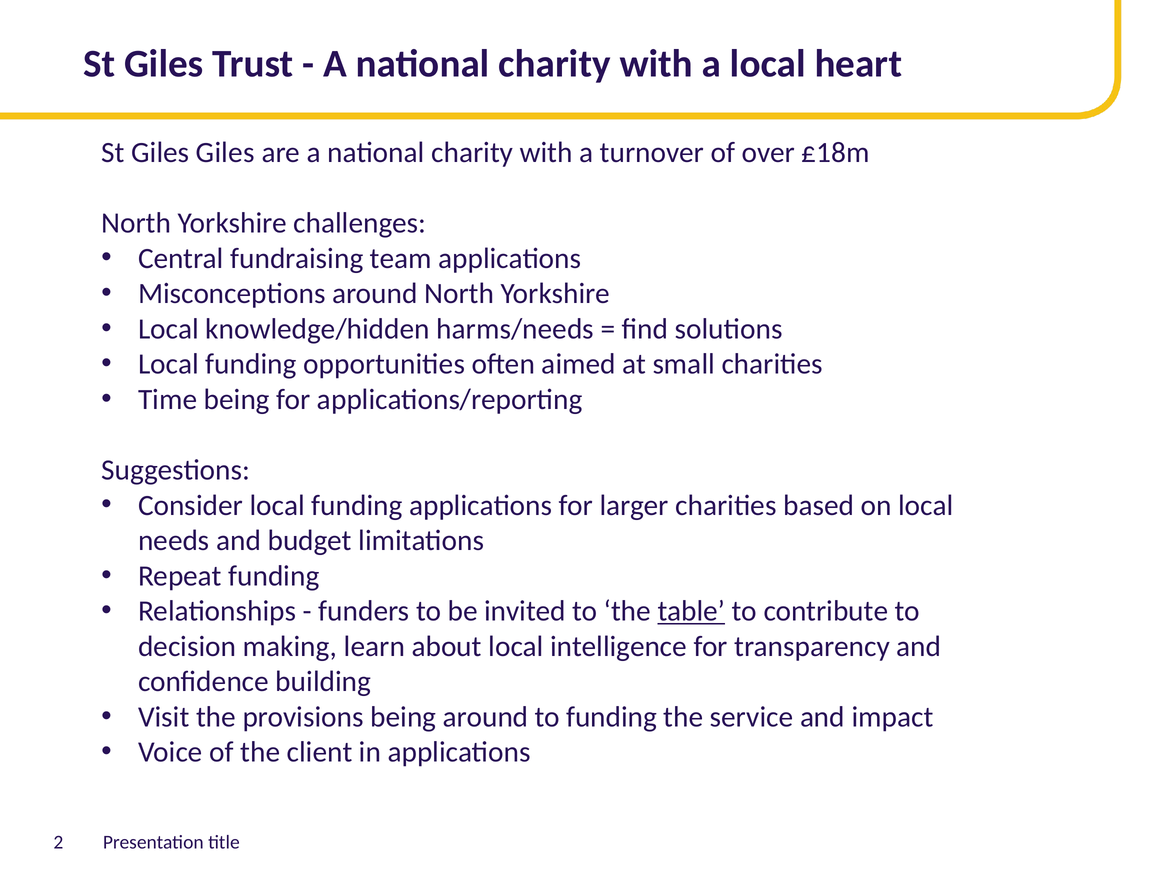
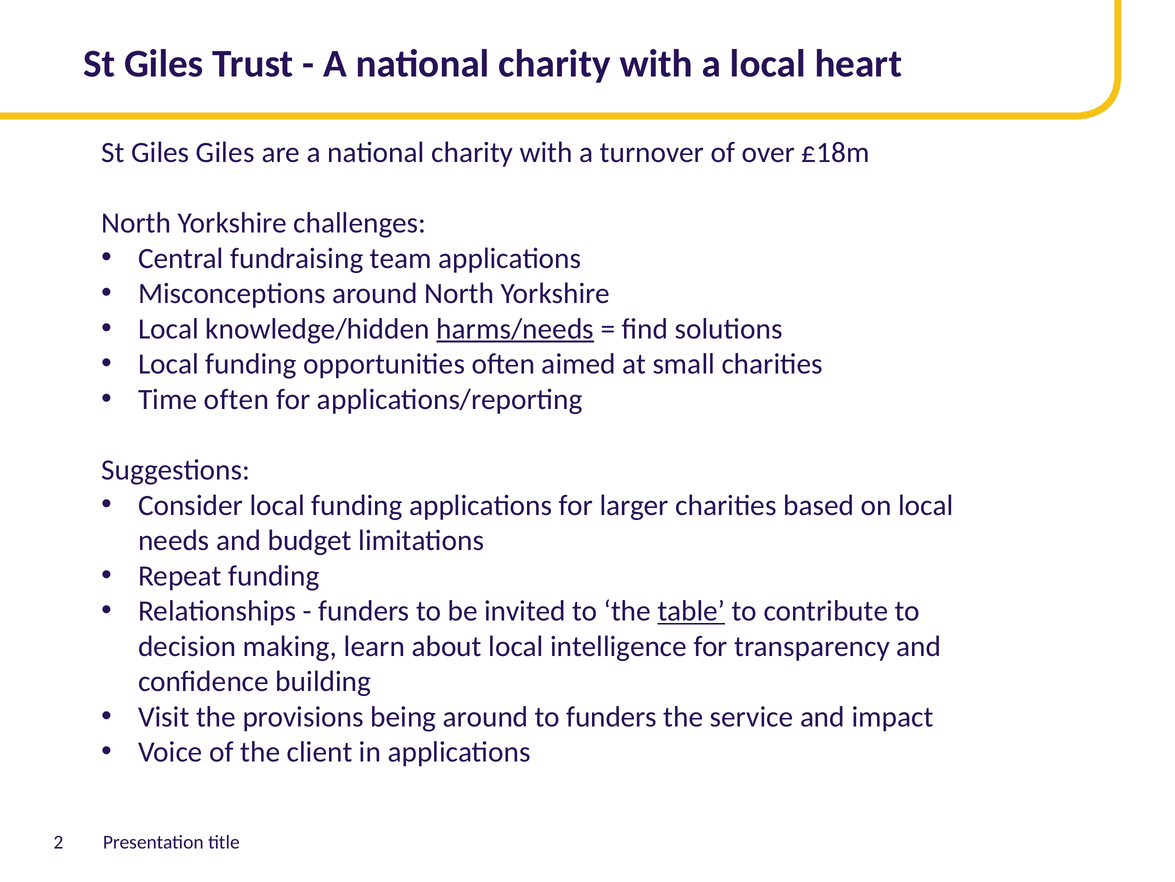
harms/needs underline: none -> present
Time being: being -> often
to funding: funding -> funders
